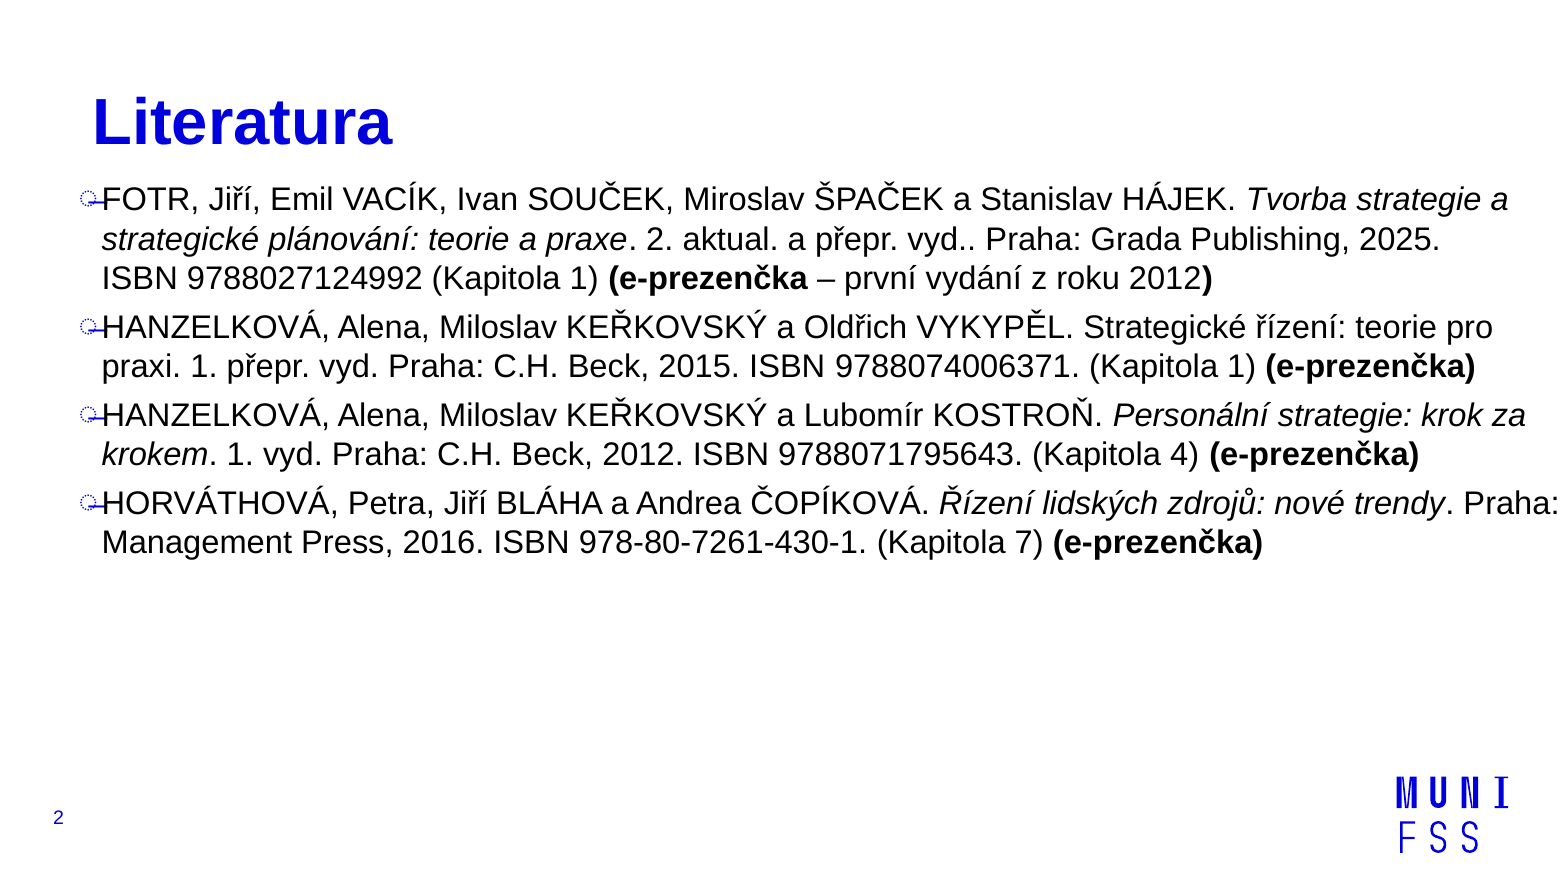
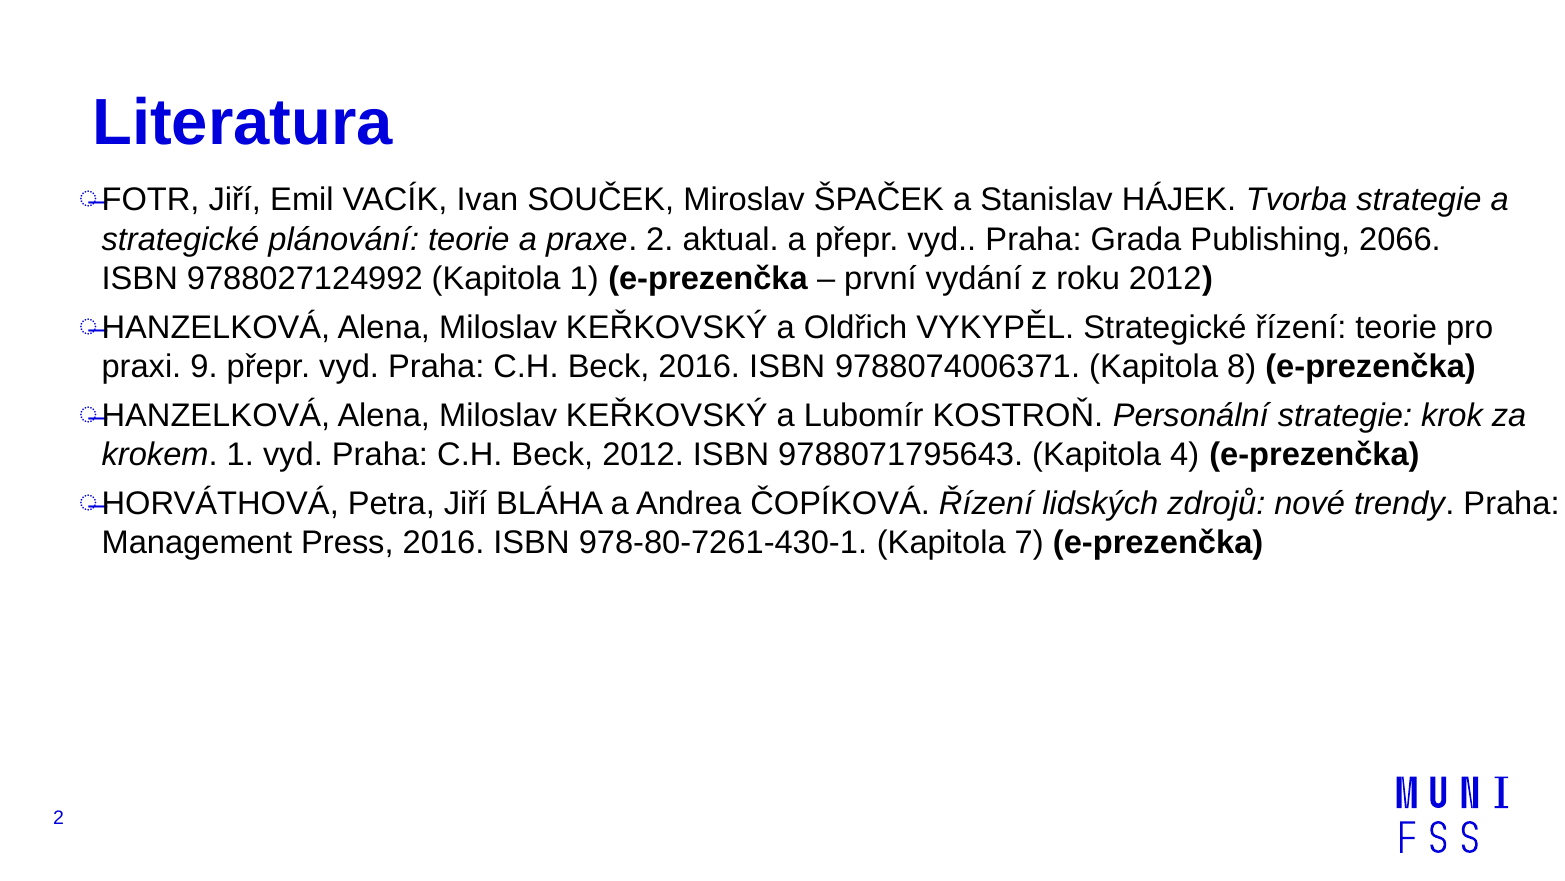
2025: 2025 -> 2066
praxi 1: 1 -> 9
Beck 2015: 2015 -> 2016
9788074006371 Kapitola 1: 1 -> 8
